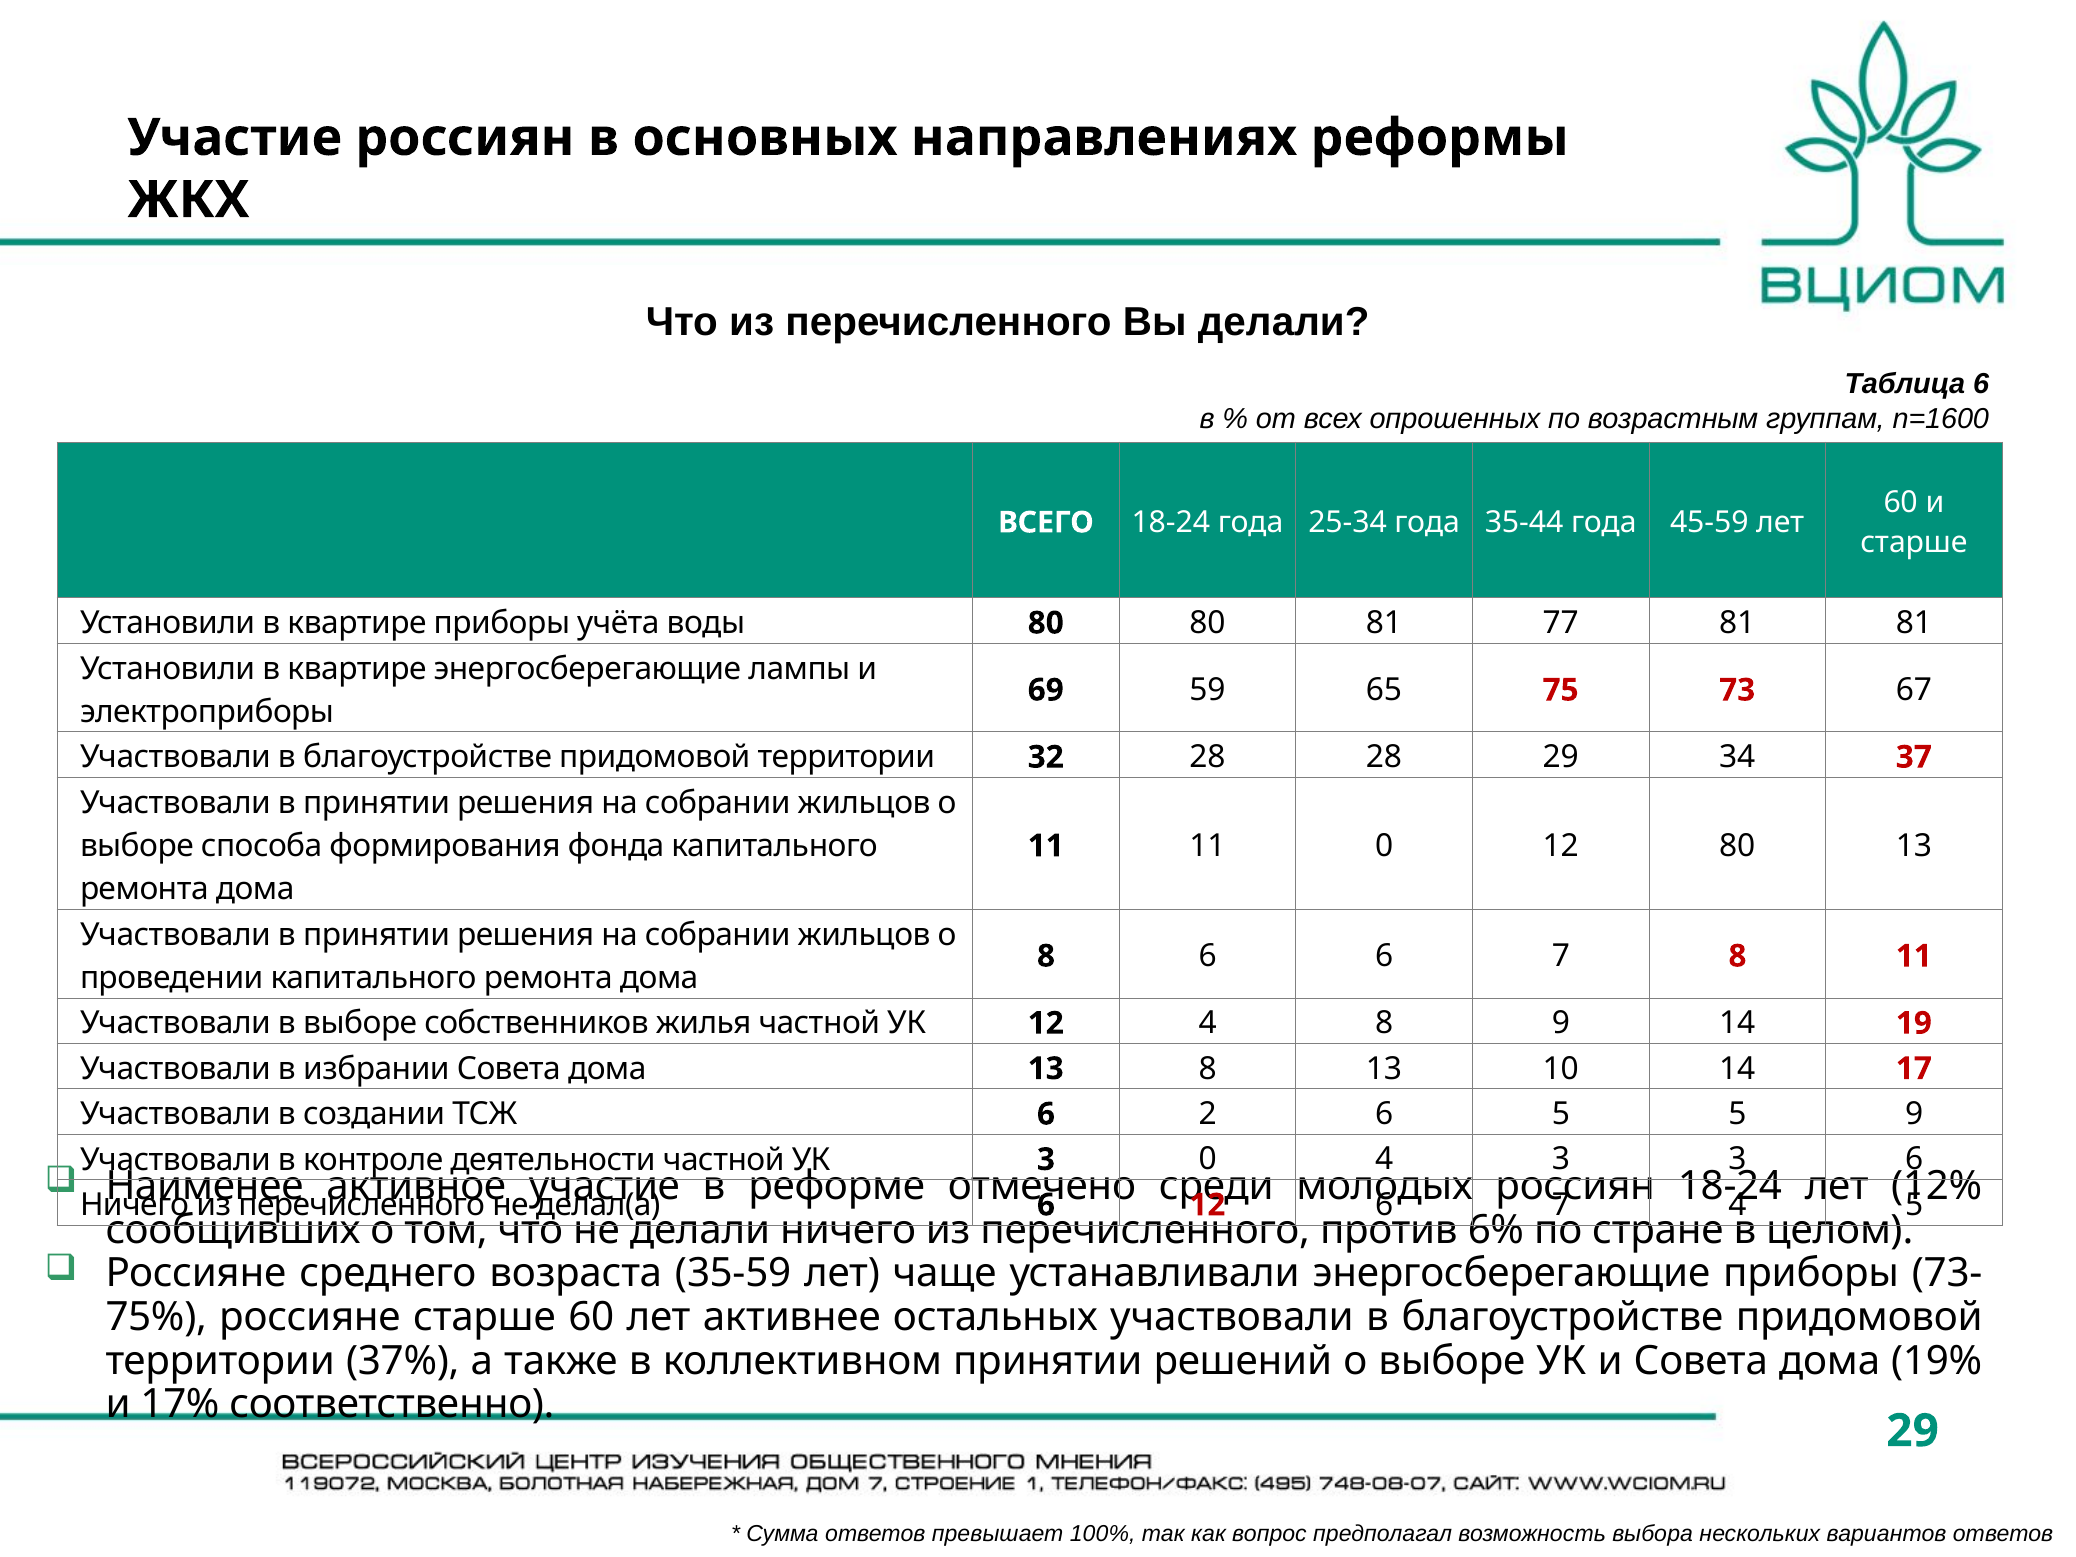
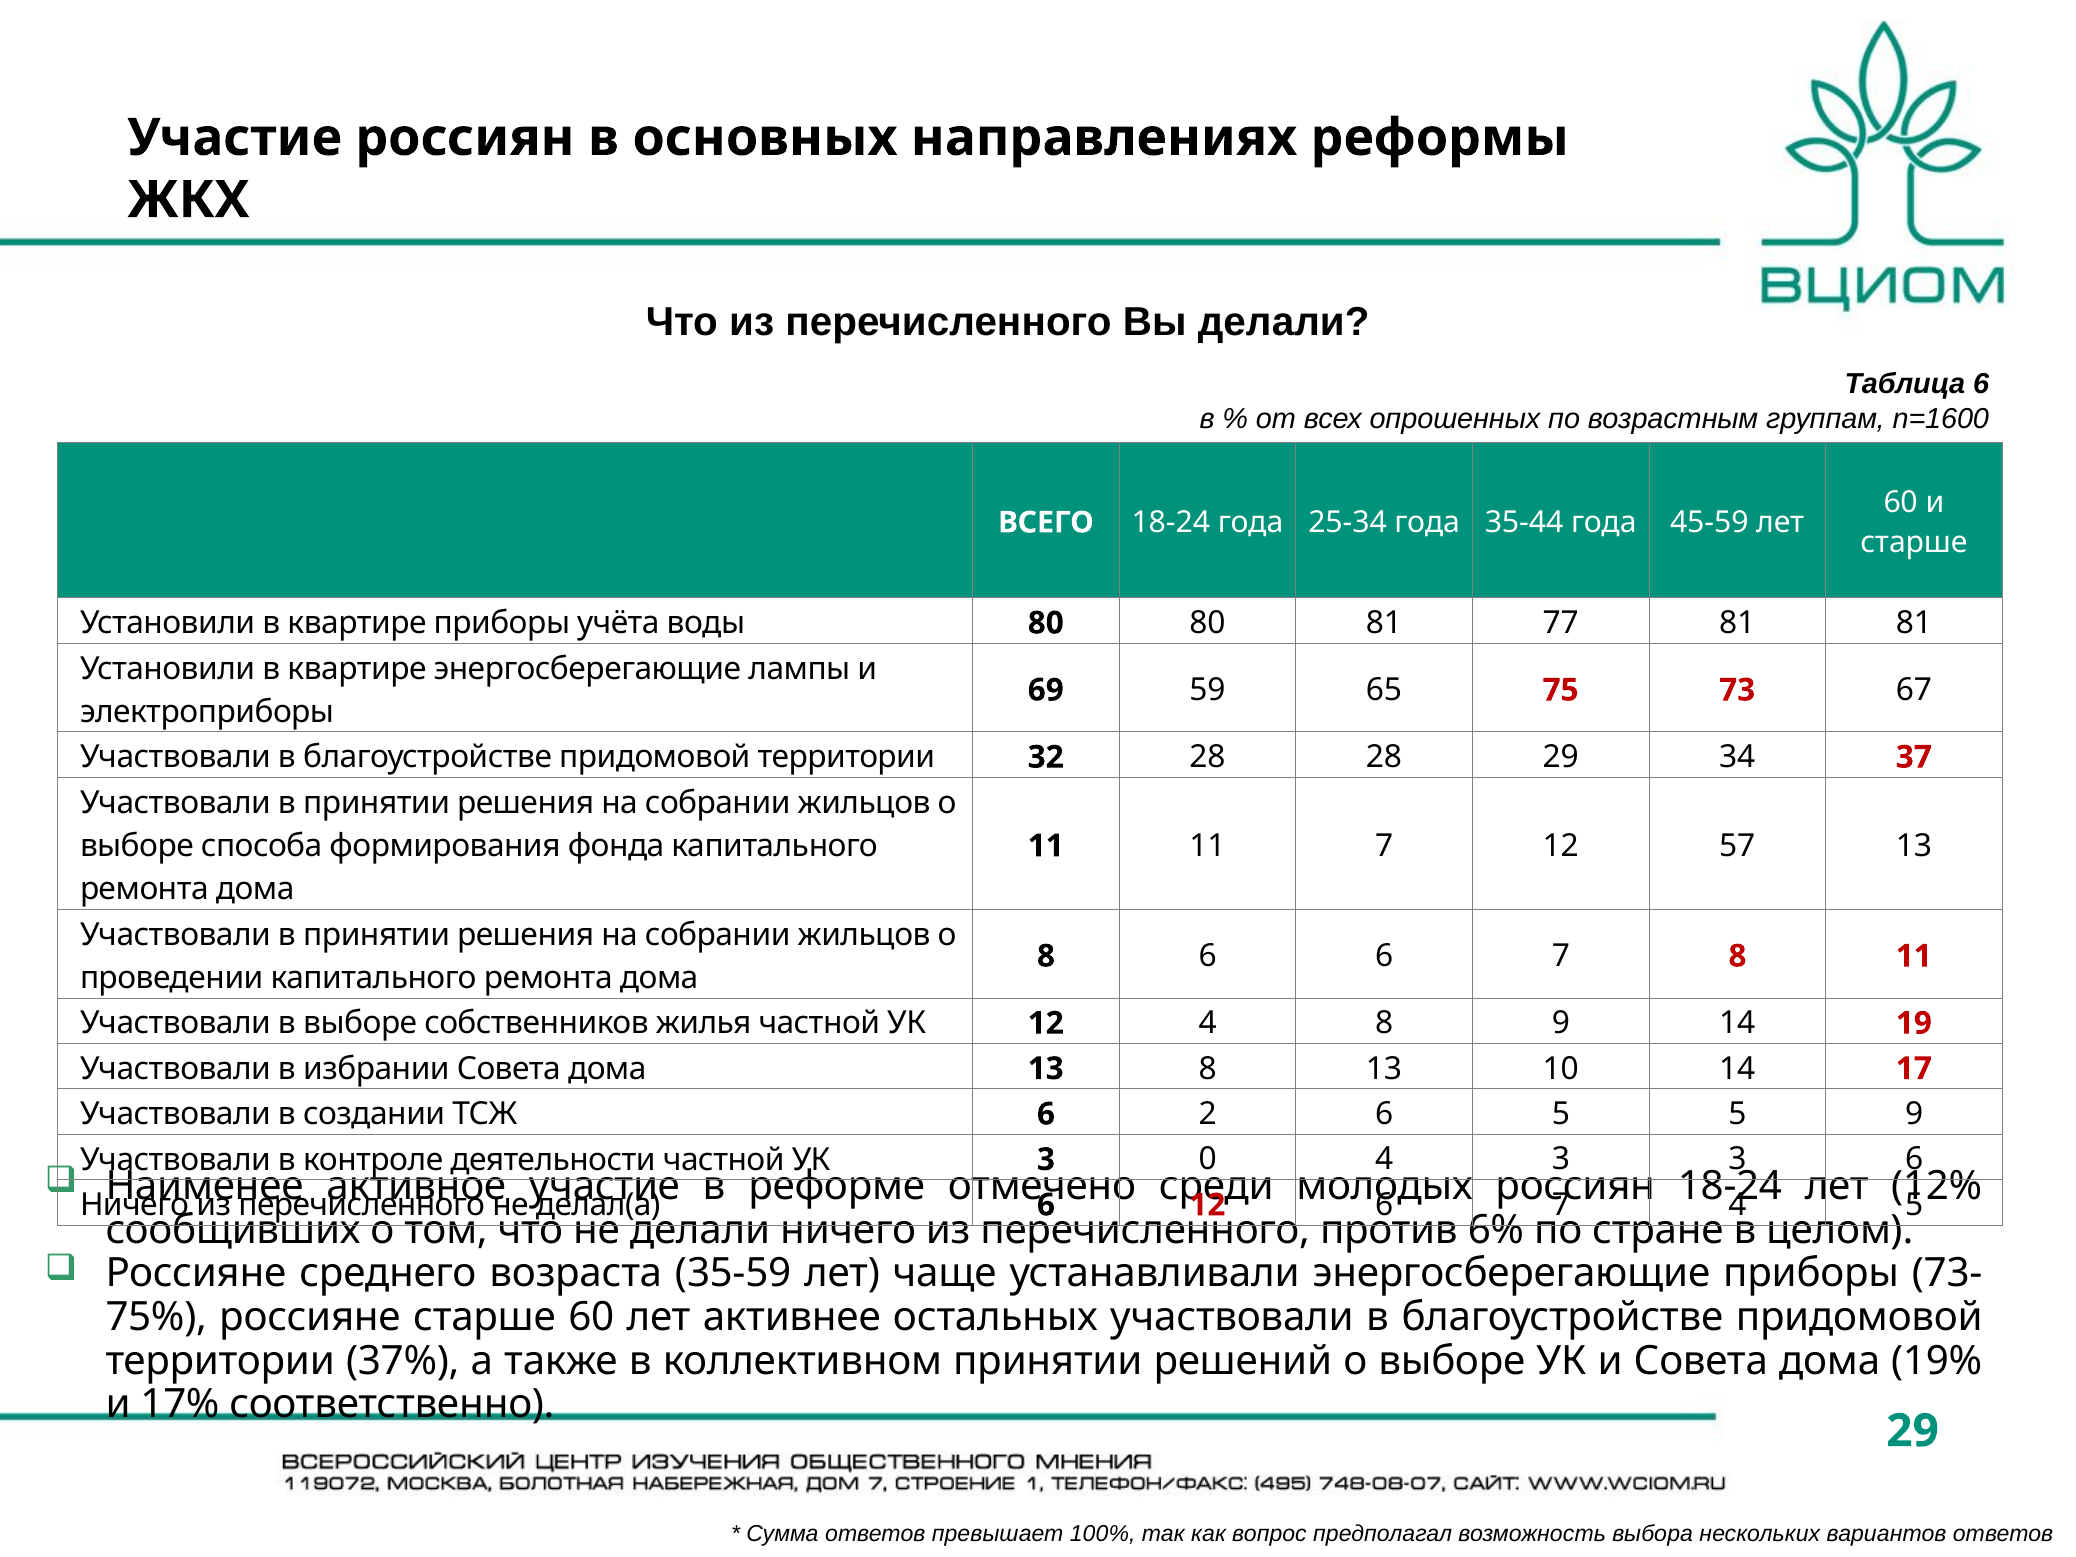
11 0: 0 -> 7
12 80: 80 -> 57
